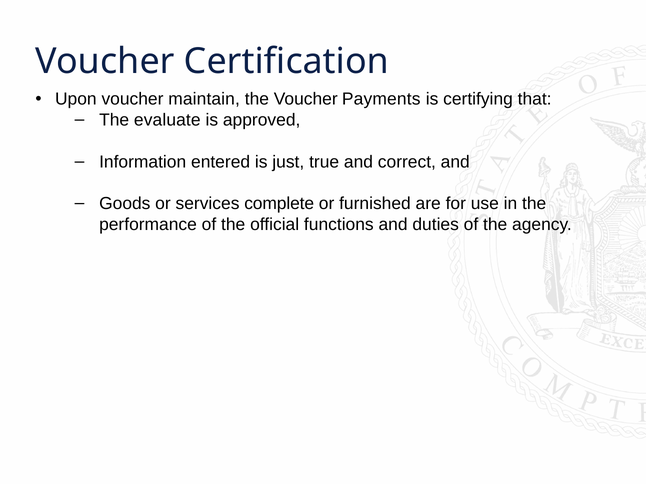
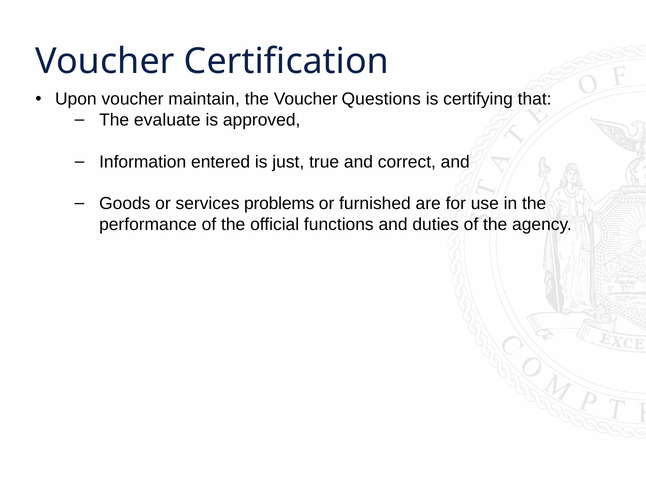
Payments: Payments -> Questions
complete: complete -> problems
